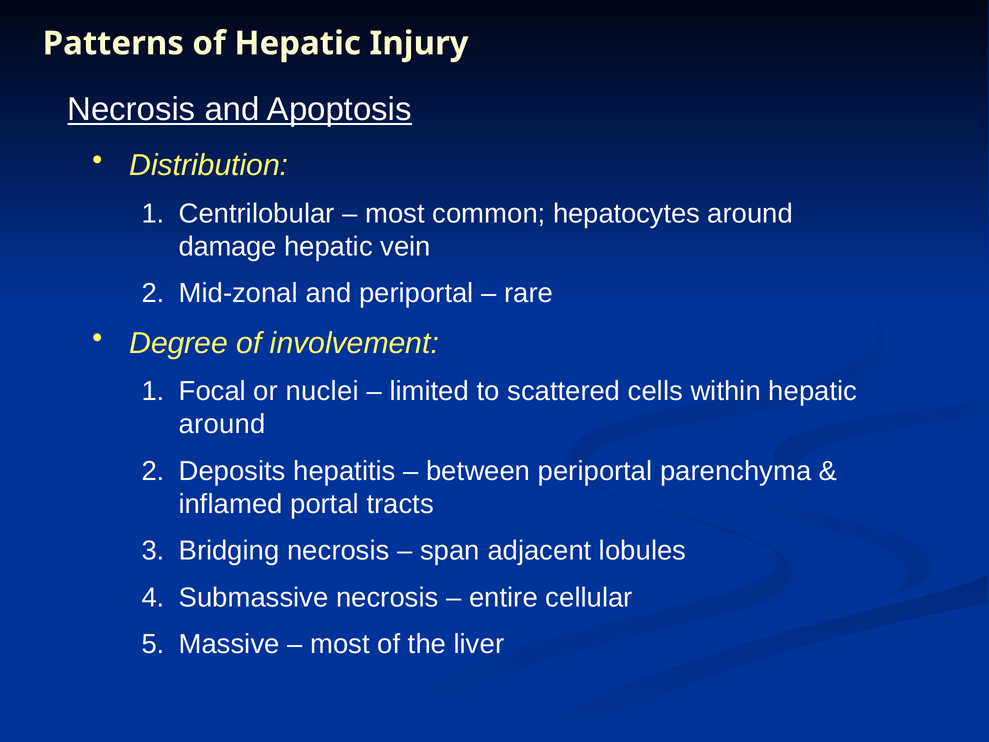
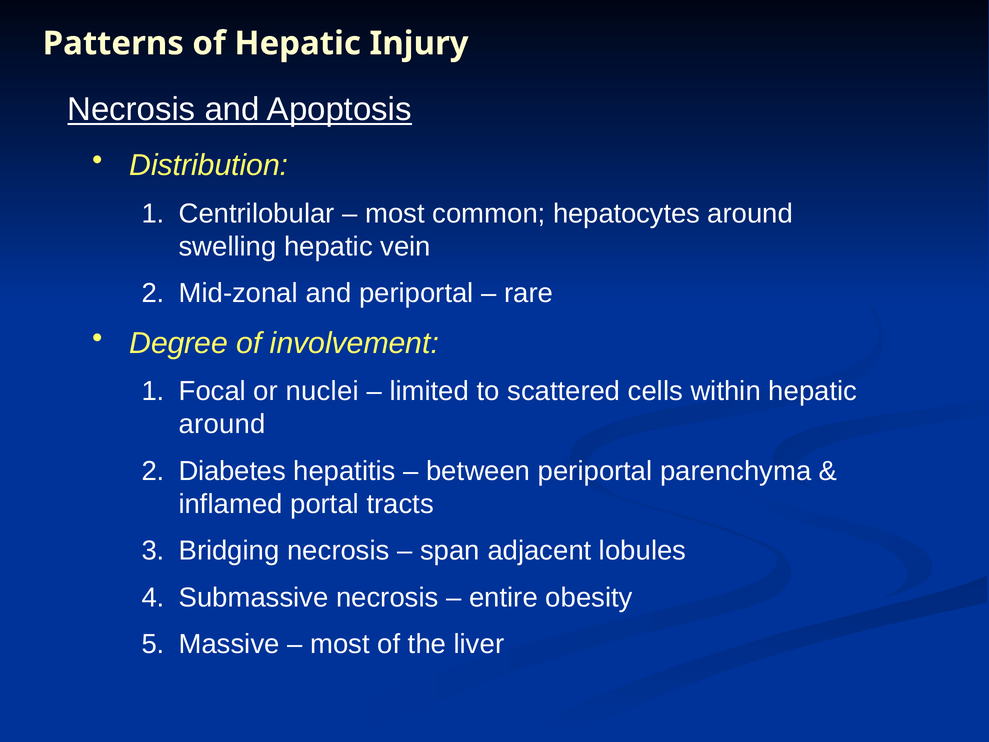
damage: damage -> swelling
Deposits: Deposits -> Diabetes
cellular: cellular -> obesity
